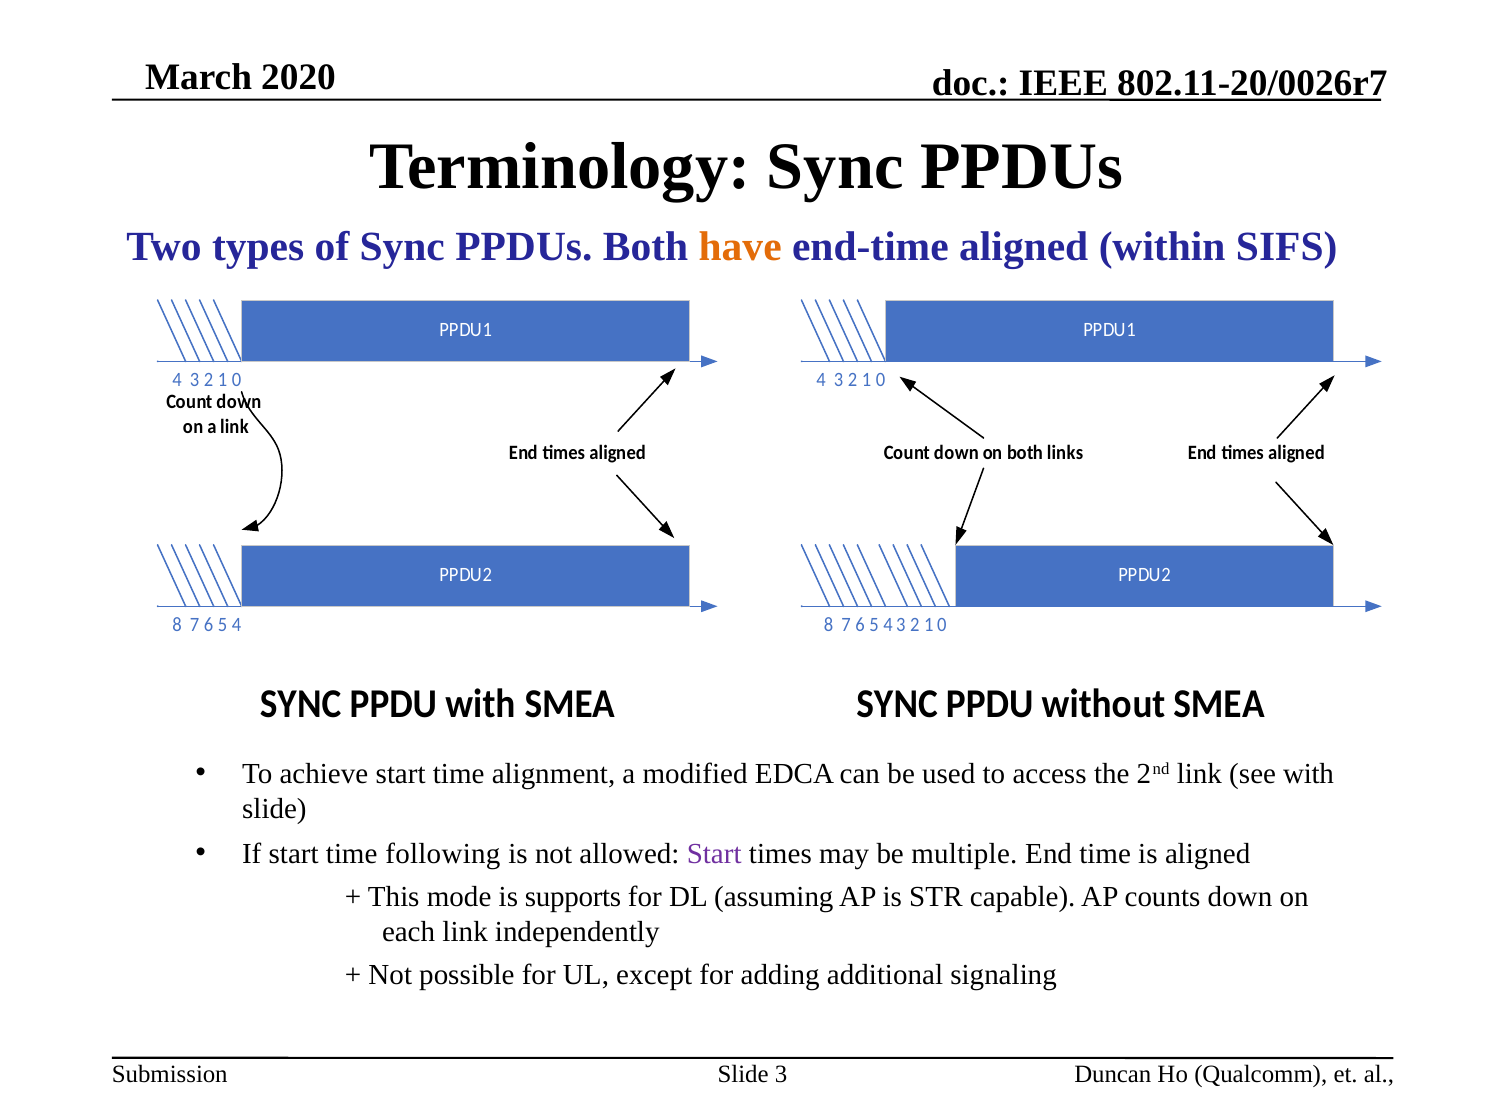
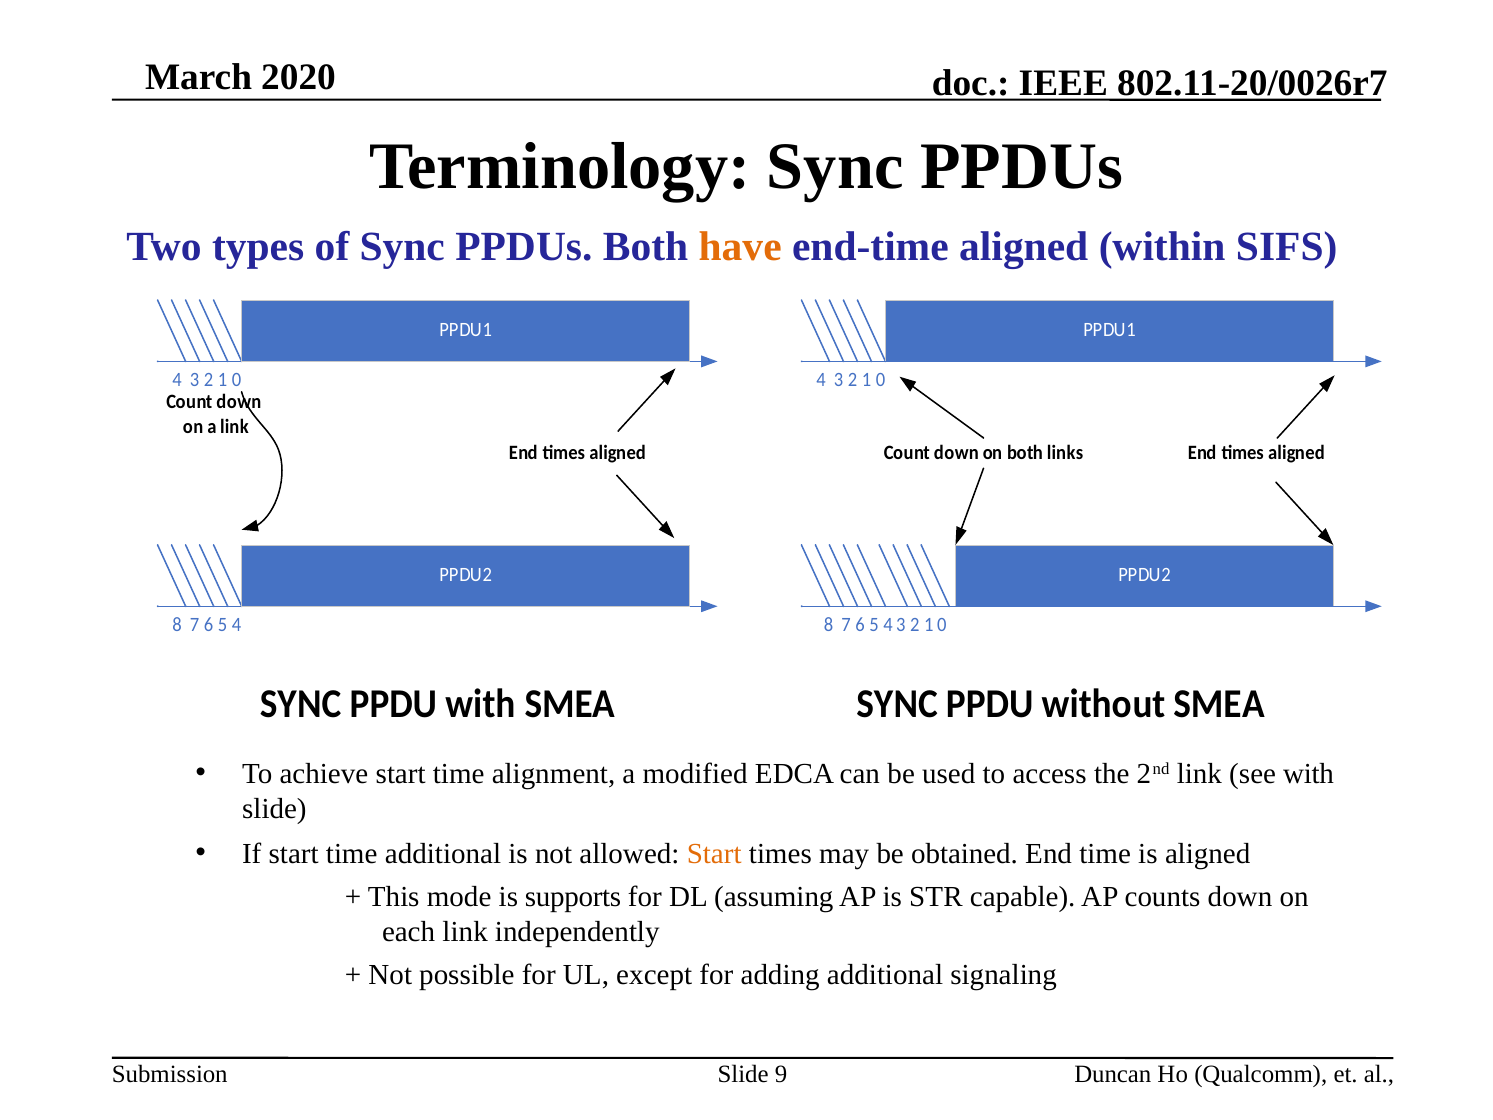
time following: following -> additional
Start at (714, 854) colour: purple -> orange
multiple: multiple -> obtained
Slide 3: 3 -> 9
